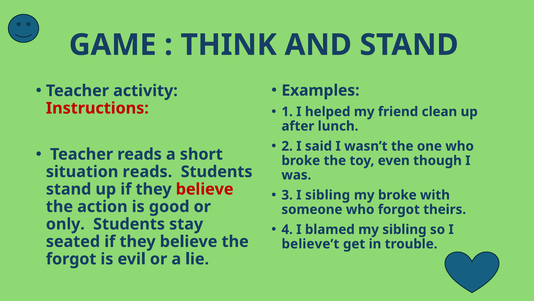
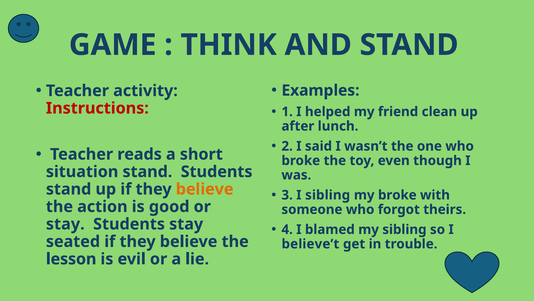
situation reads: reads -> stand
believe at (205, 189) colour: red -> orange
only at (65, 224): only -> stay
forgot at (71, 259): forgot -> lesson
